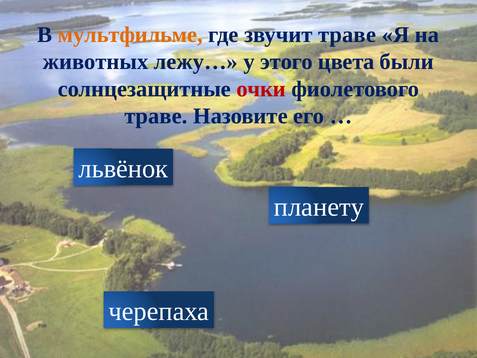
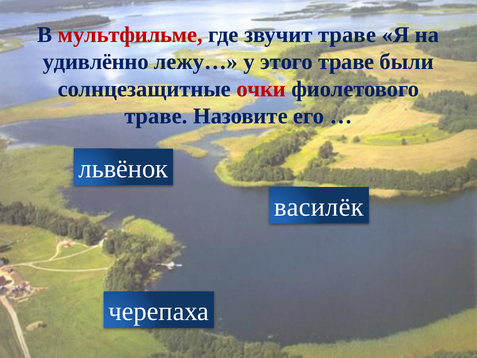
мультфильме colour: orange -> red
животных: животных -> удивлённо
этого цвета: цвета -> траве
планету: планету -> василёк
